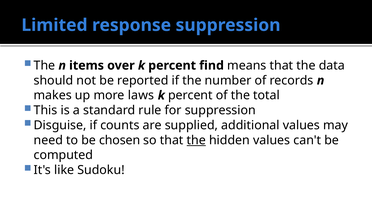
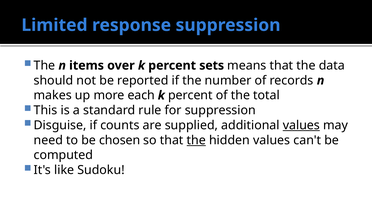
find: find -> sets
laws: laws -> each
values at (301, 125) underline: none -> present
